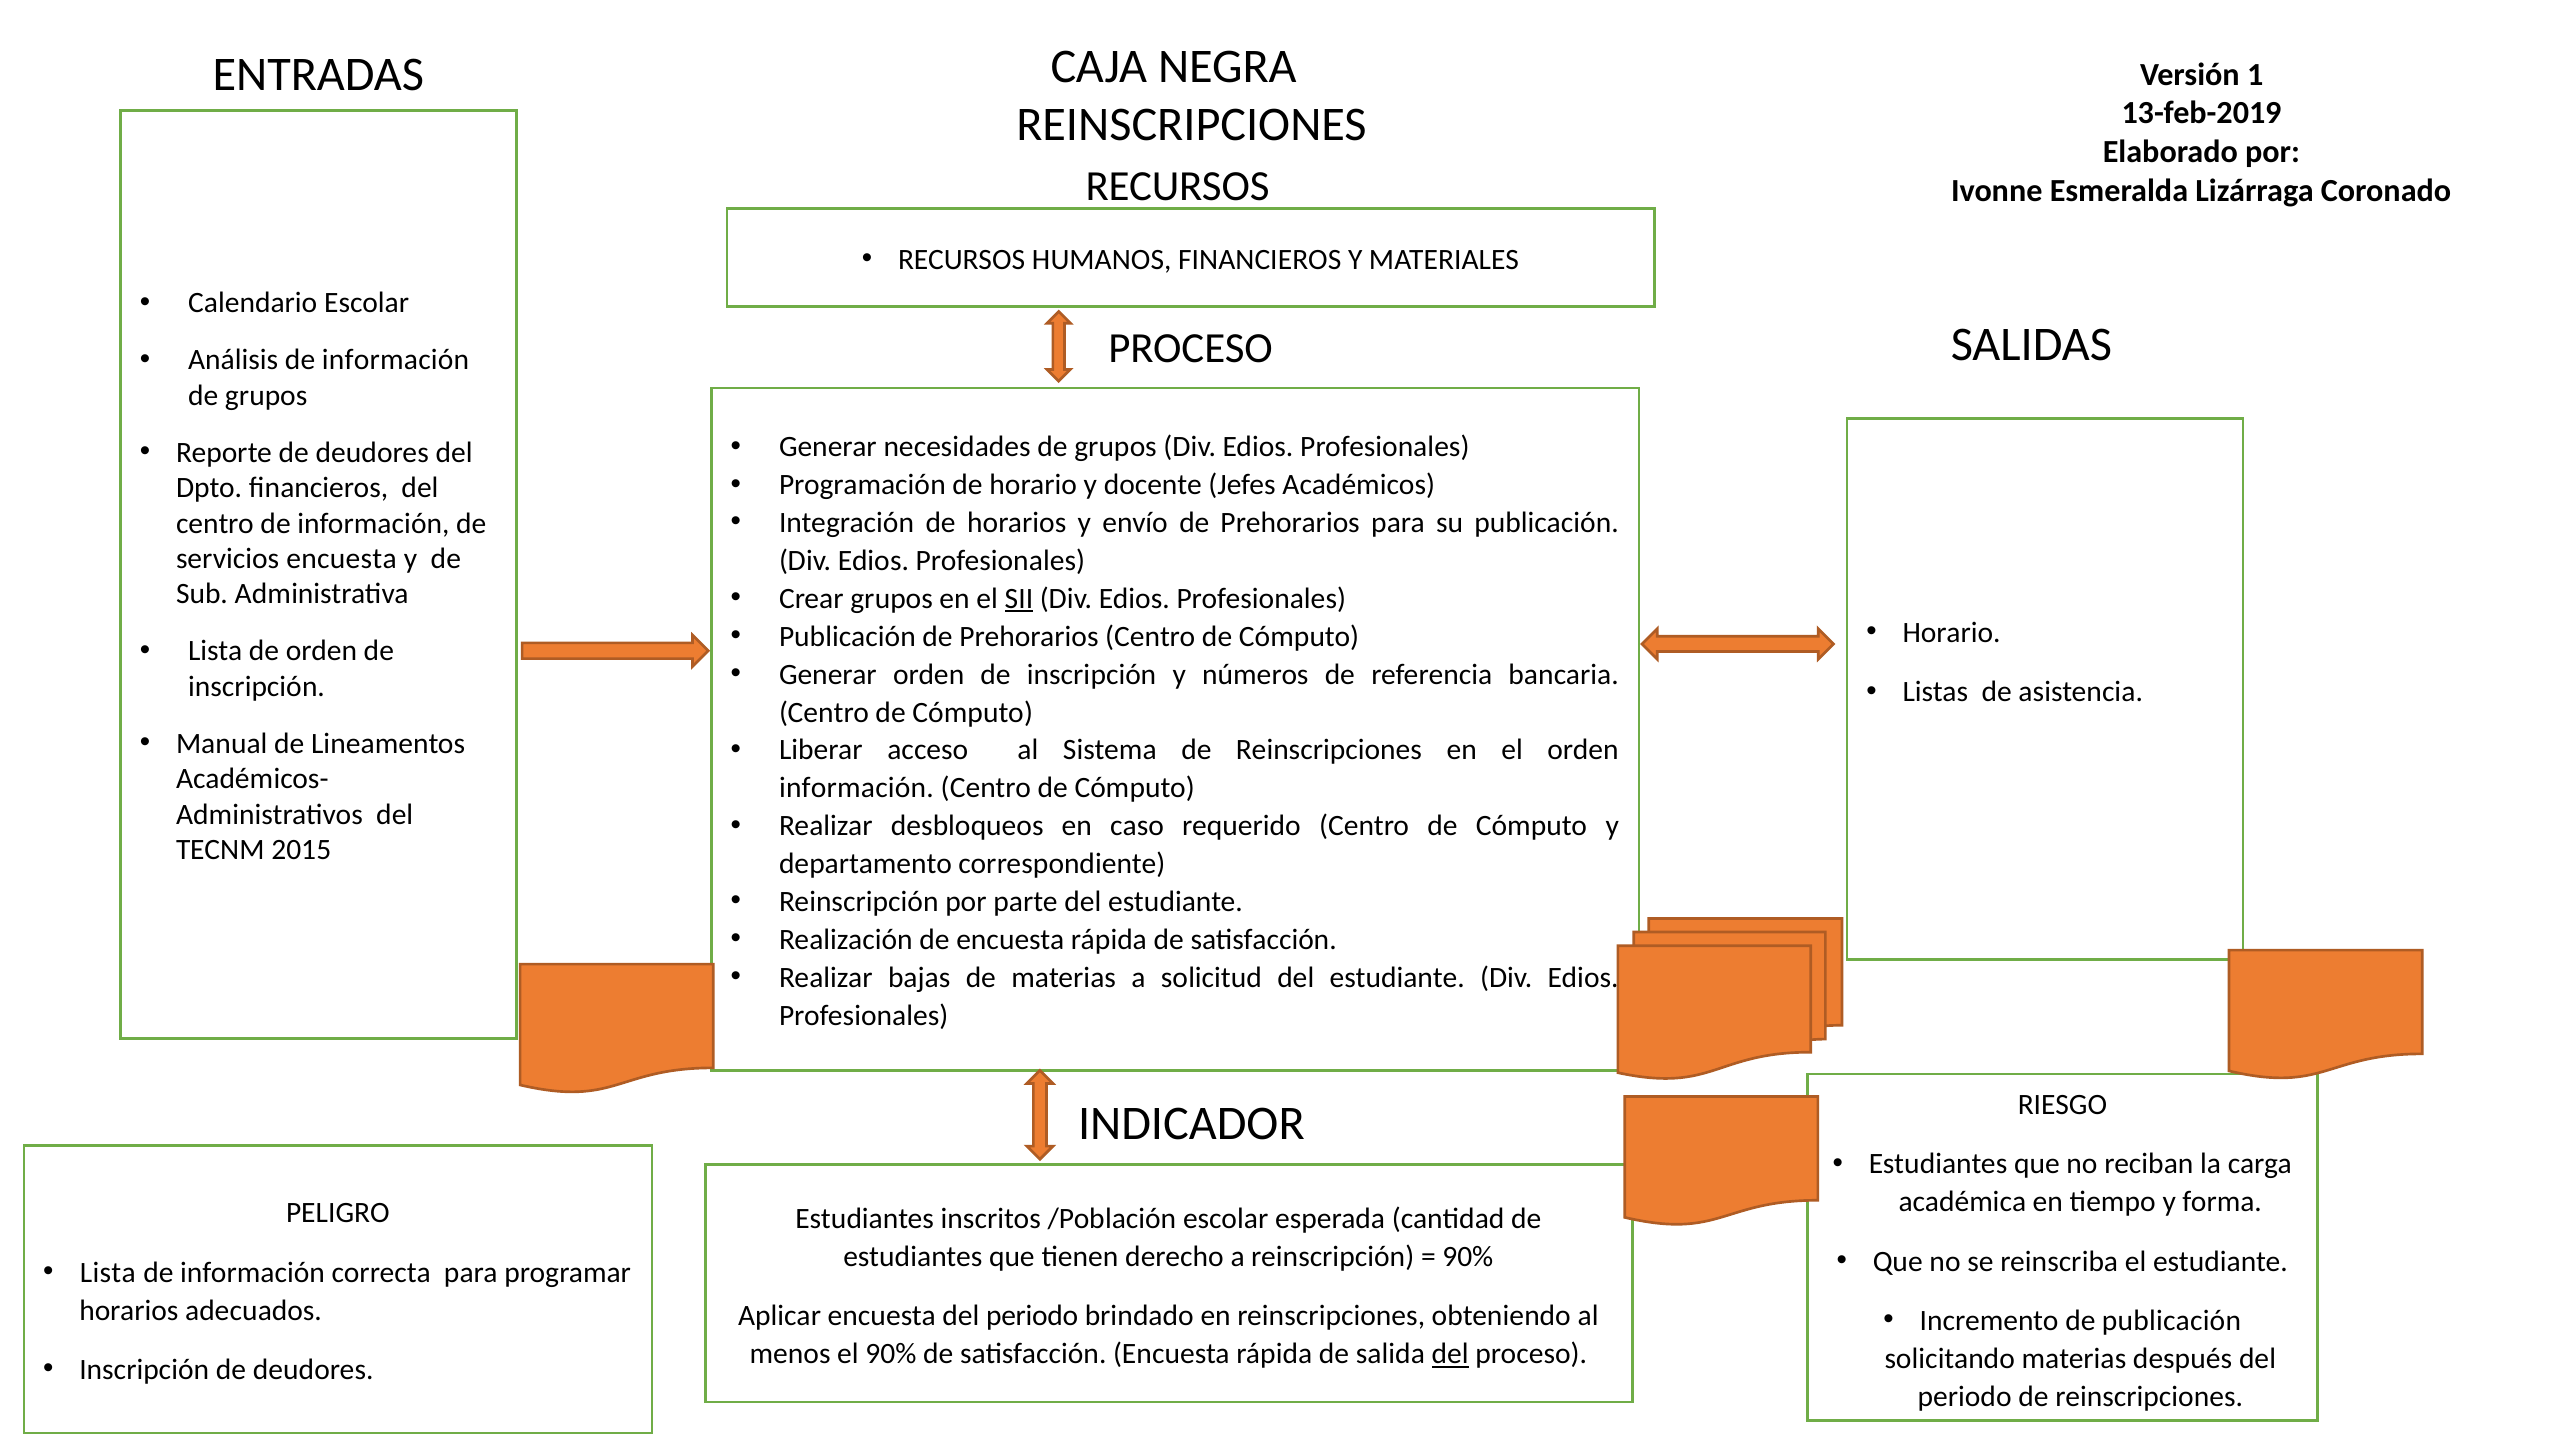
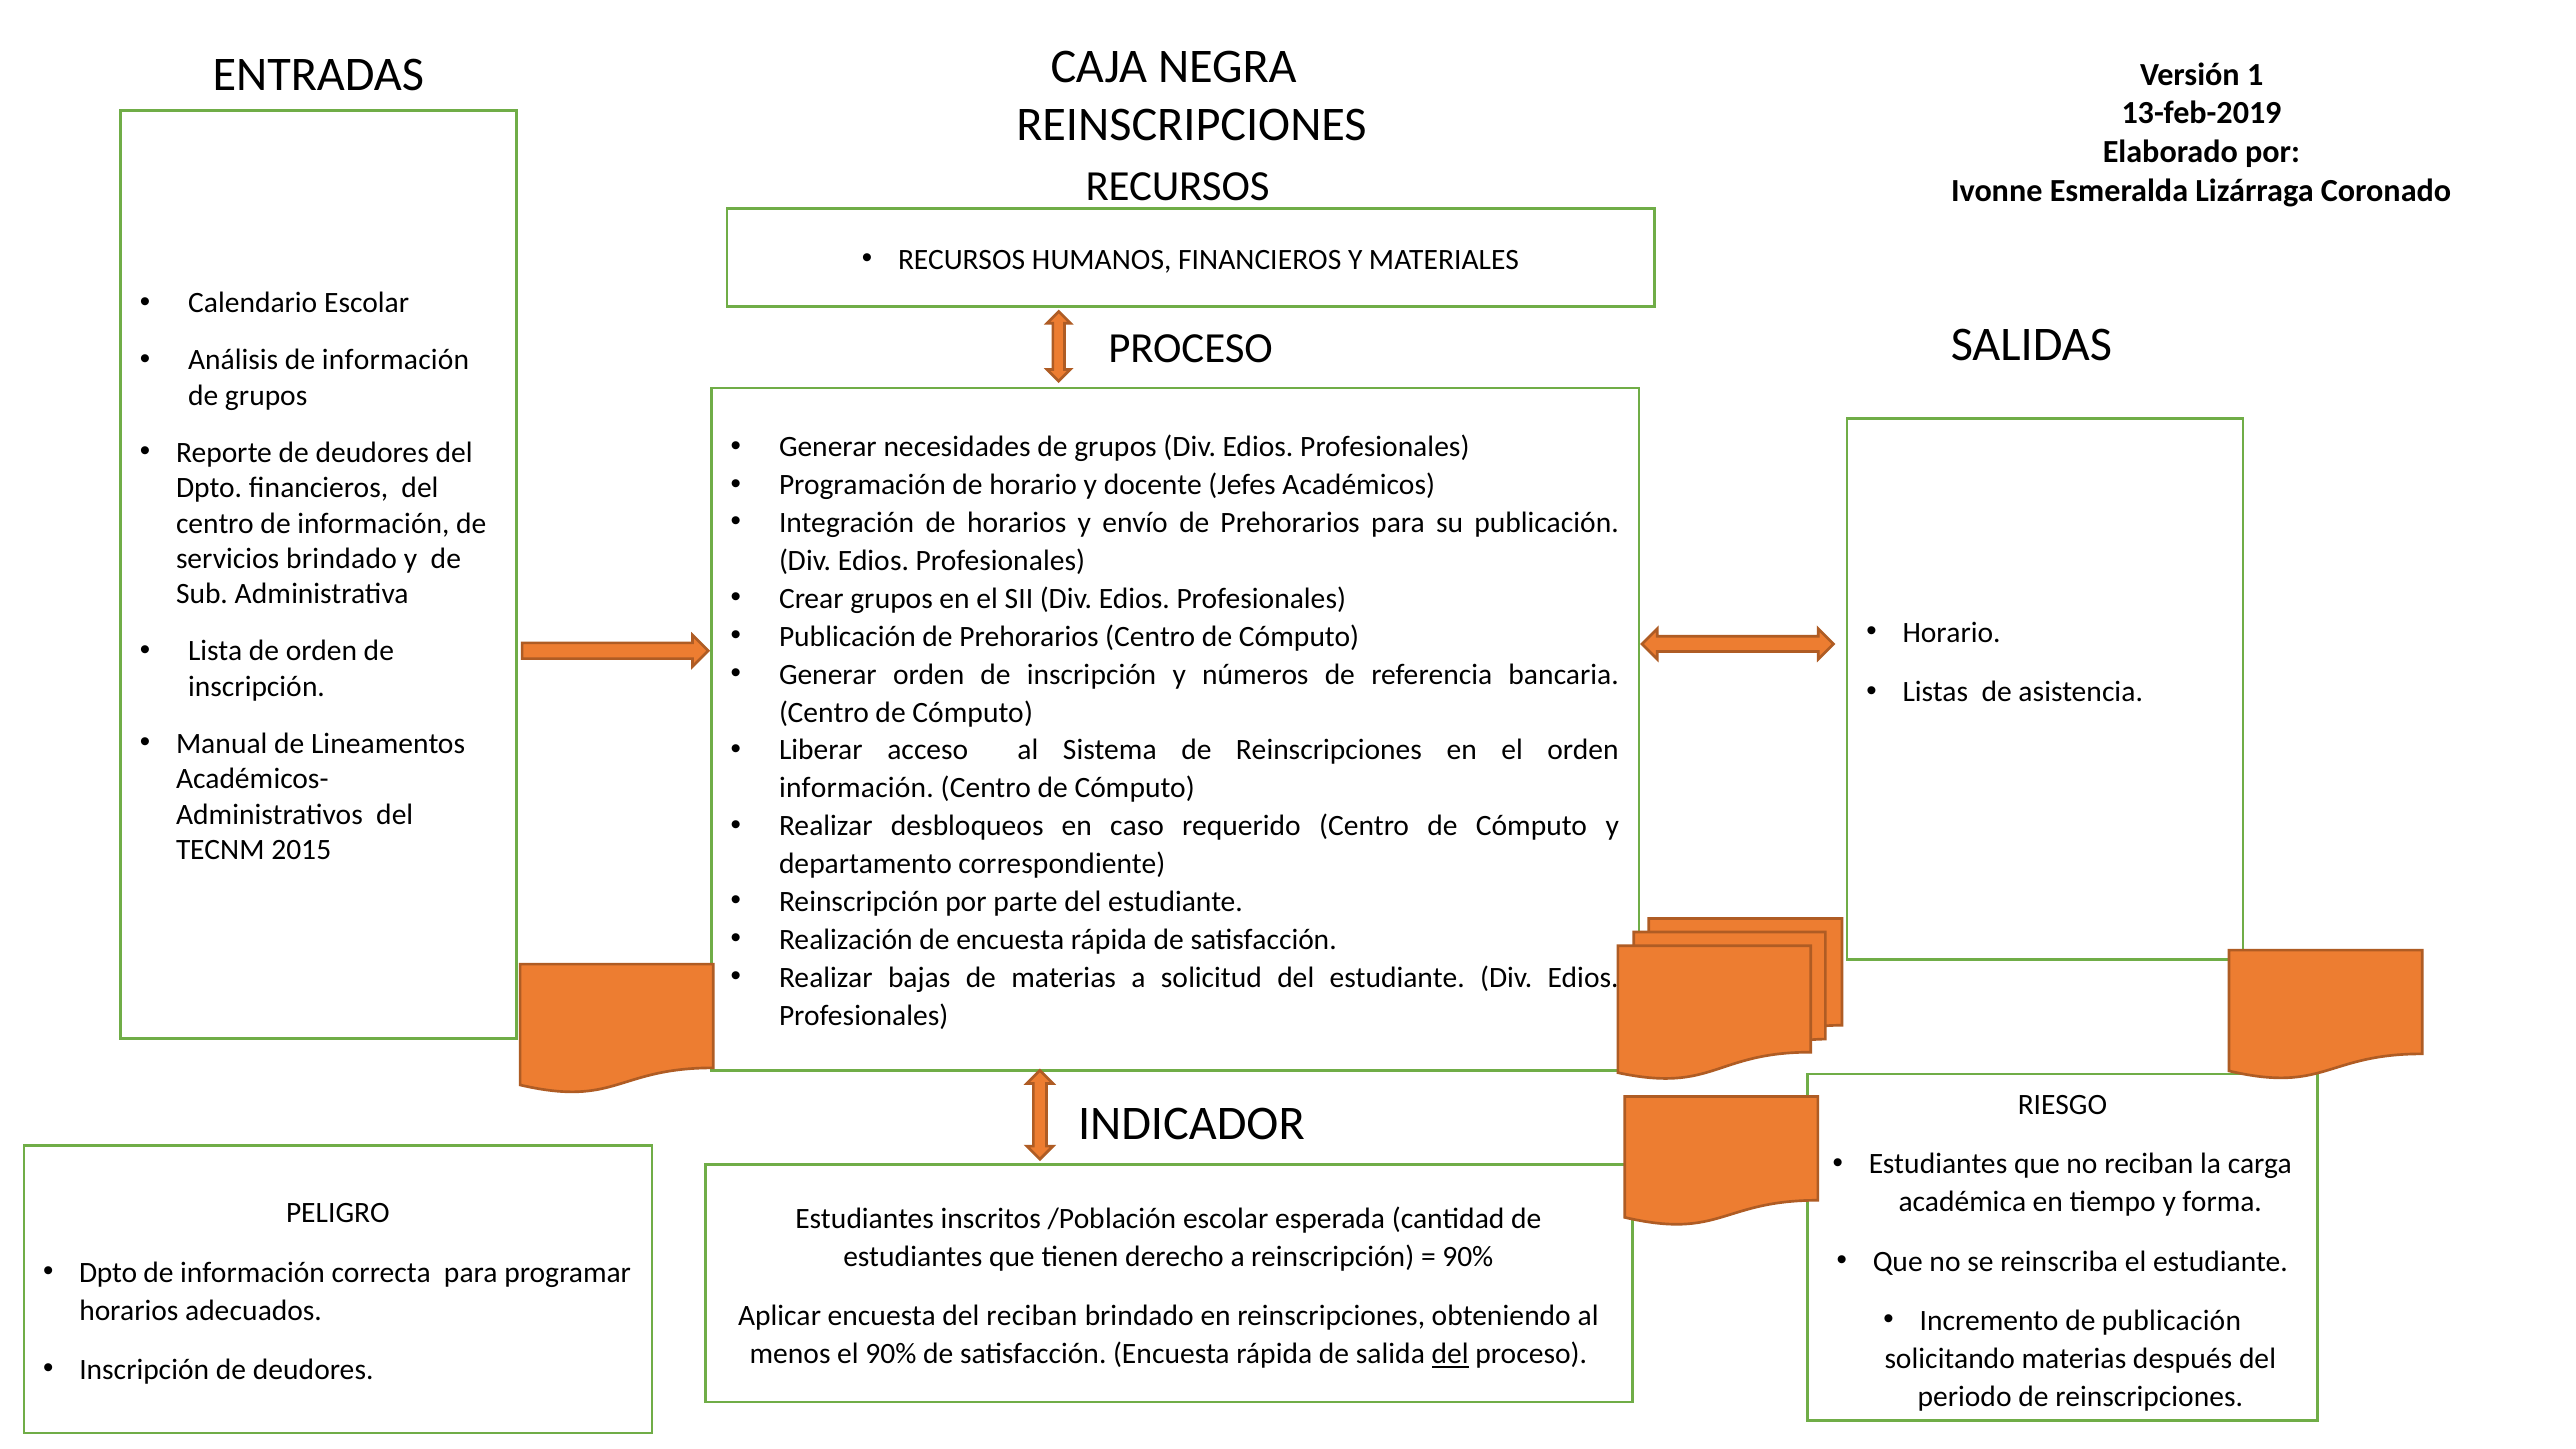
servicios encuesta: encuesta -> brindado
SII underline: present -> none
Lista at (108, 1273): Lista -> Dpto
encuesta del periodo: periodo -> reciban
